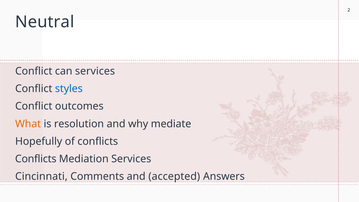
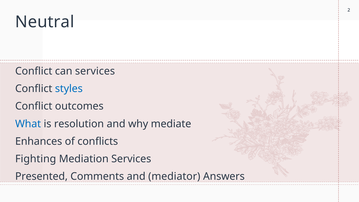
What colour: orange -> blue
Hopefully: Hopefully -> Enhances
Conflicts at (36, 159): Conflicts -> Fighting
Cincinnati: Cincinnati -> Presented
accepted: accepted -> mediator
